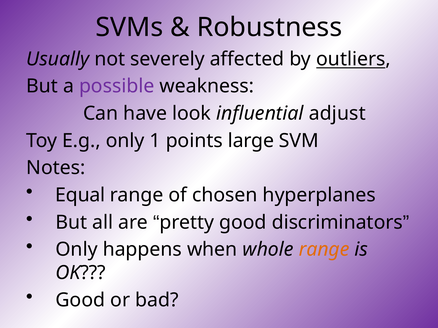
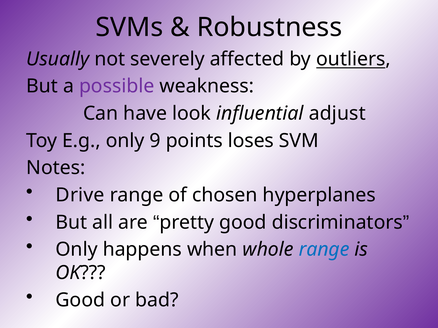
1: 1 -> 9
large: large -> loses
Equal: Equal -> Drive
range at (324, 250) colour: orange -> blue
